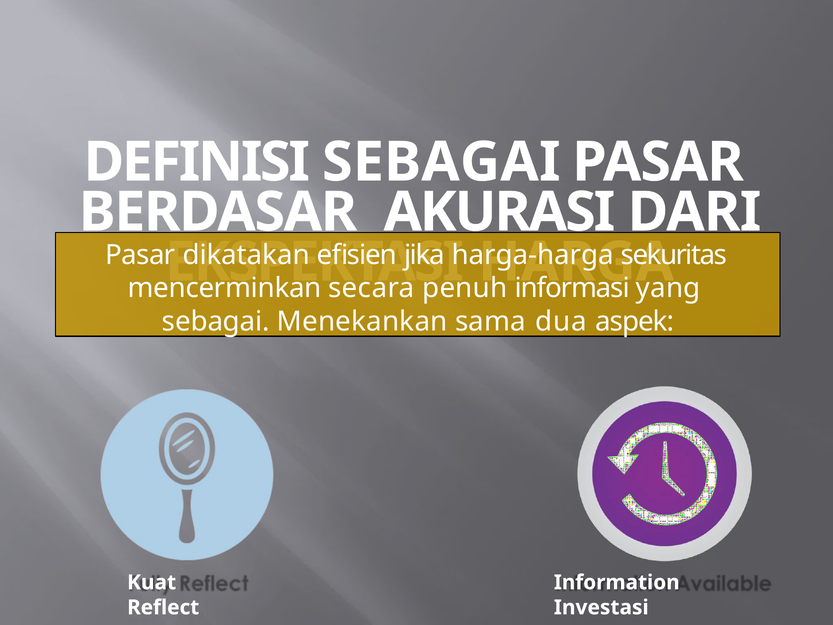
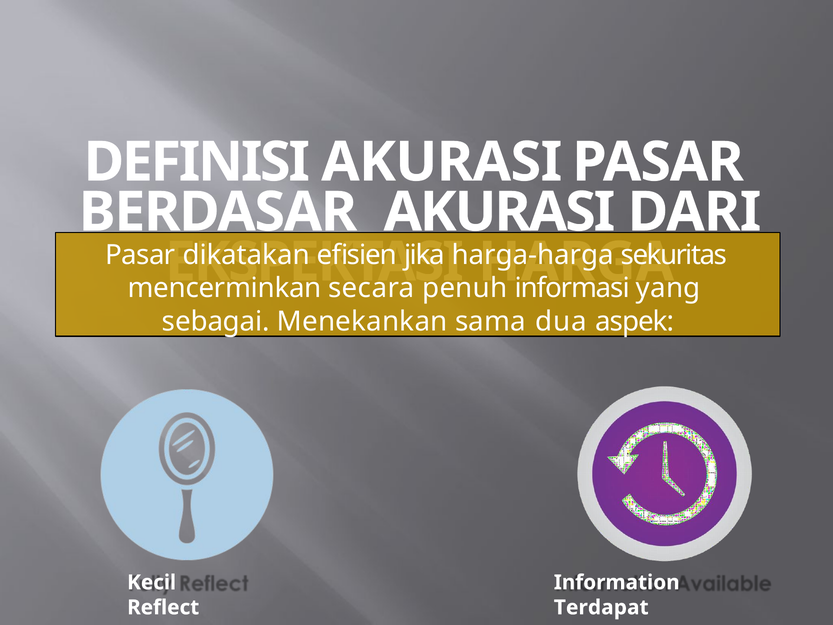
DEFINISI SEBAGAI: SEBAGAI -> AKURASI
Kuat: Kuat -> Kecil
Investasi: Investasi -> Terdapat
